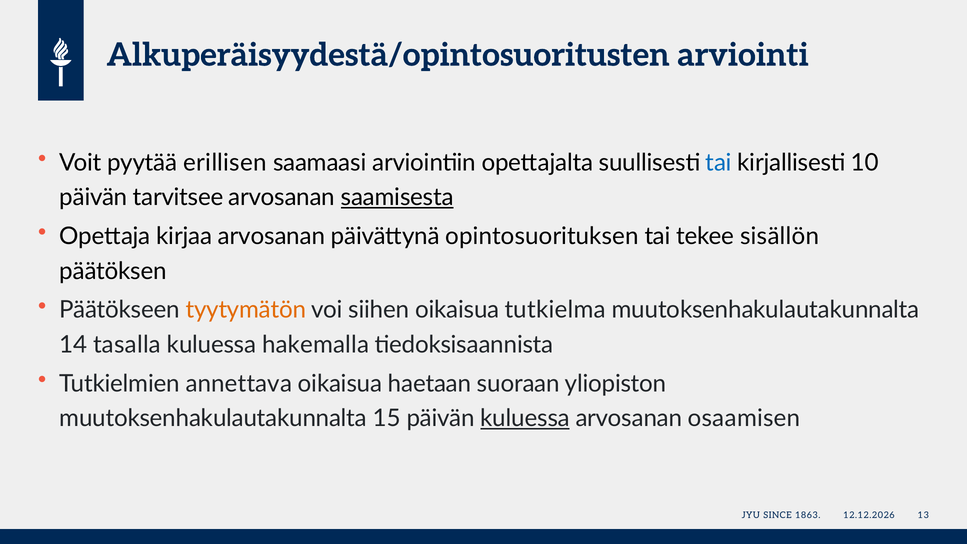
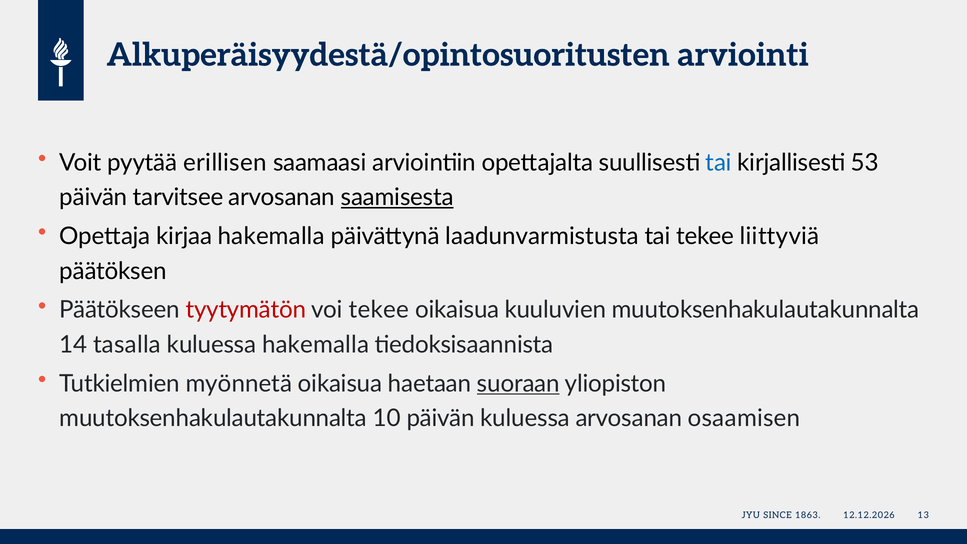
10: 10 -> 53
kirjaa arvosanan: arvosanan -> hakemalla
opintosuorituksen: opintosuorituksen -> laadunvarmistusta
sisällön: sisällön -> liittyviä
tyytymätön colour: orange -> red
voi siihen: siihen -> tekee
tutkielma: tutkielma -> kuuluvien
annettava: annettava -> myönnetä
suoraan underline: none -> present
15: 15 -> 10
kuluessa at (525, 418) underline: present -> none
